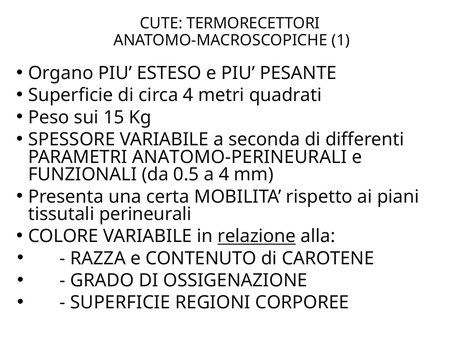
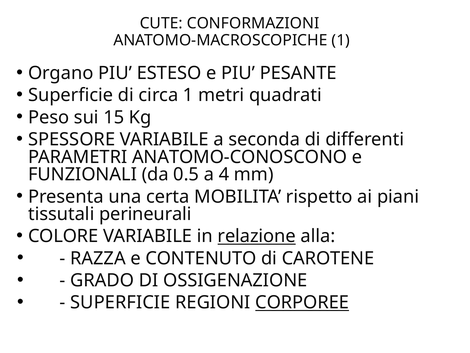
TERMORECETTORI: TERMORECETTORI -> CONFORMAZIONI
circa 4: 4 -> 1
ANATOMO-PERINEURALI: ANATOMO-PERINEURALI -> ANATOMO-CONOSCONO
CORPOREE underline: none -> present
